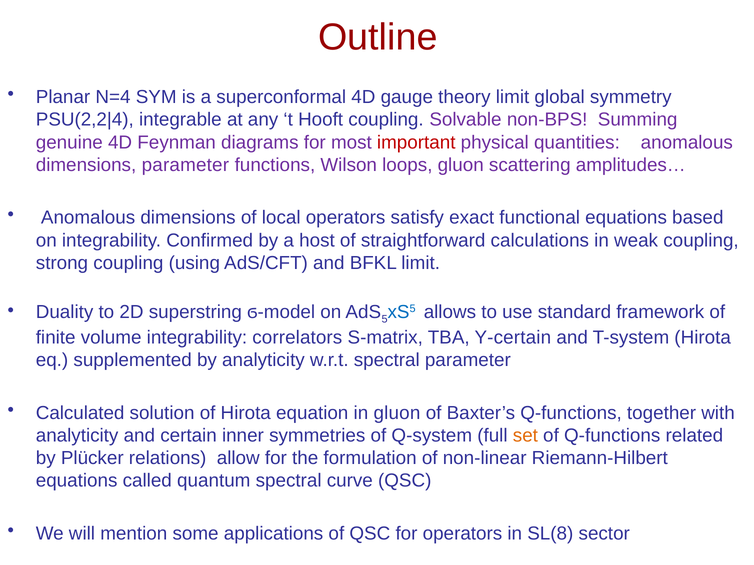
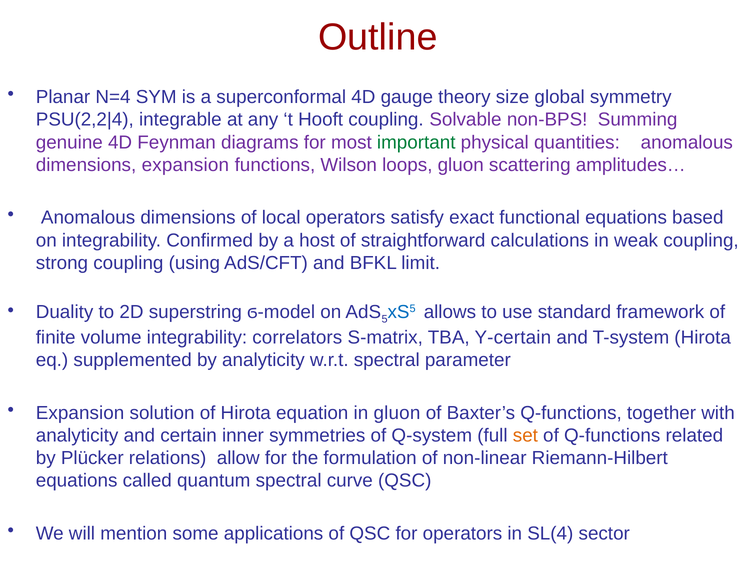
theory limit: limit -> size
important colour: red -> green
dimensions parameter: parameter -> expansion
Calculated at (80, 413): Calculated -> Expansion
SL(8: SL(8 -> SL(4
